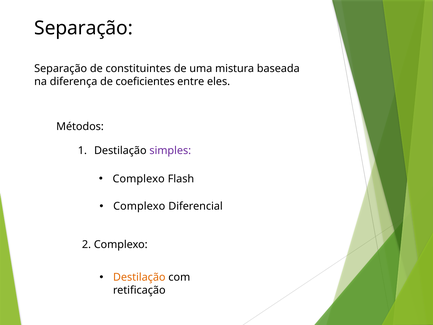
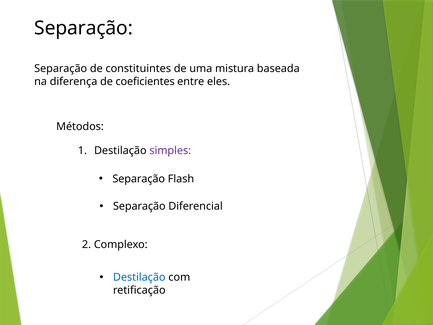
Complexo at (139, 179): Complexo -> Separação
Complexo at (139, 206): Complexo -> Separação
Destilação at (139, 277) colour: orange -> blue
